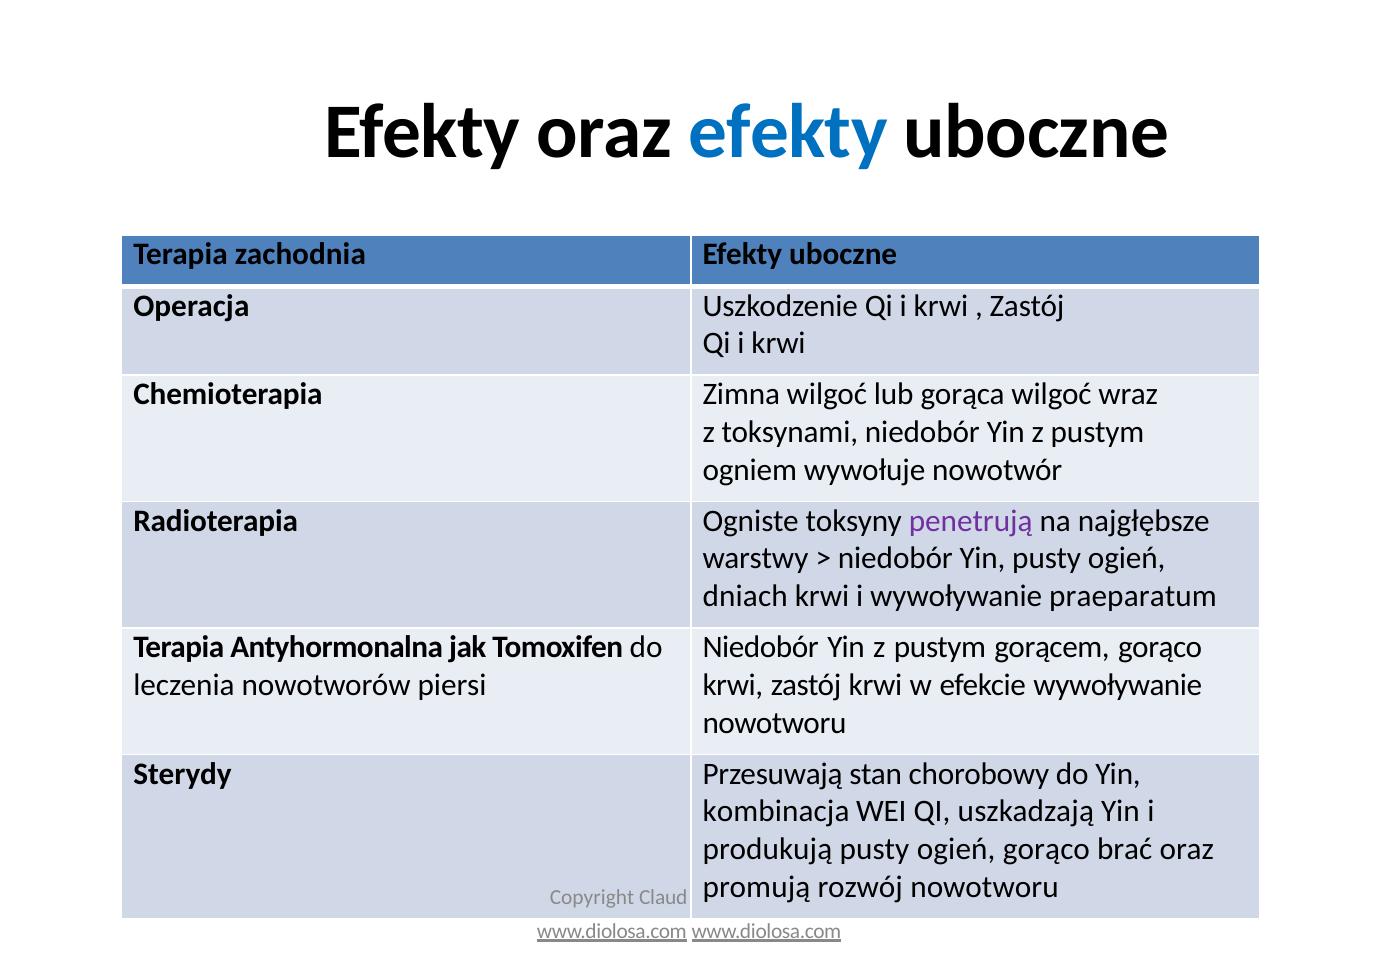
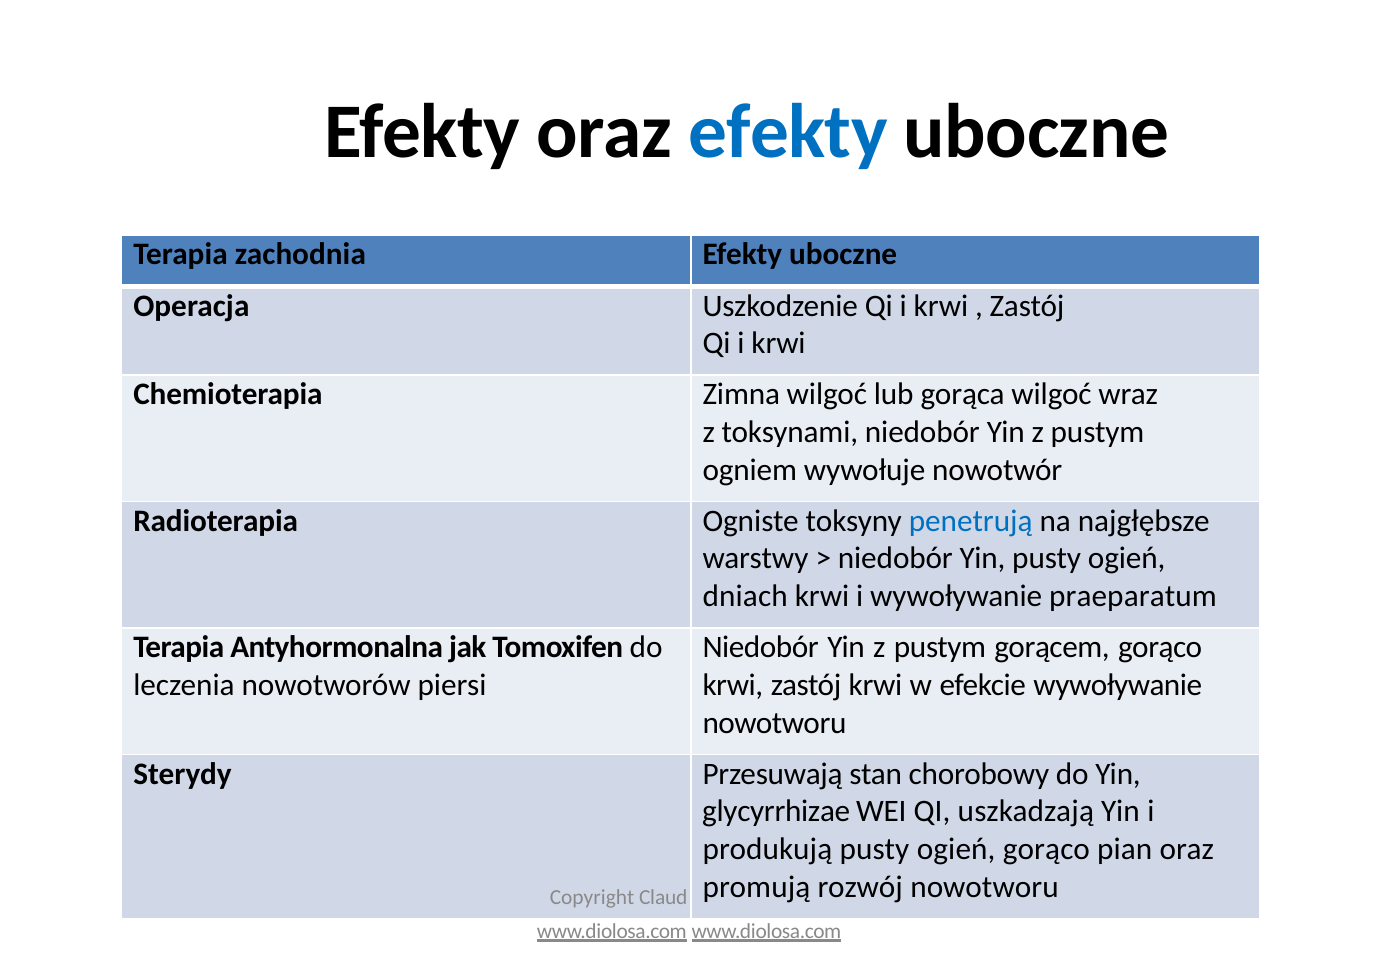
penetrują colour: purple -> blue
kombinacja: kombinacja -> glycyrrhizae
brać: brać -> pian
